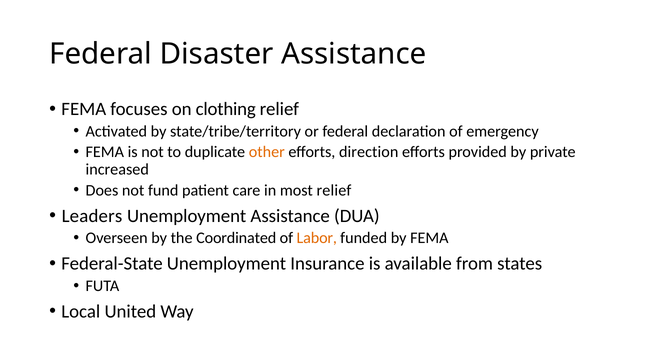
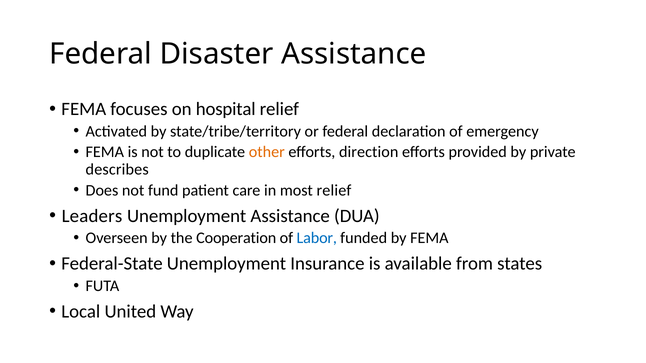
clothing: clothing -> hospital
increased: increased -> describes
Coordinated: Coordinated -> Cooperation
Labor colour: orange -> blue
